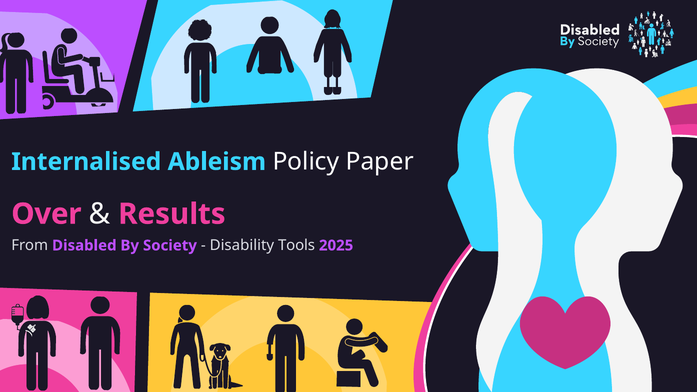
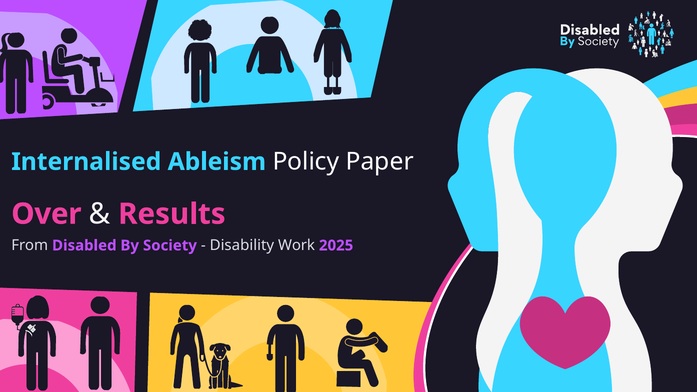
Tools: Tools -> Work
